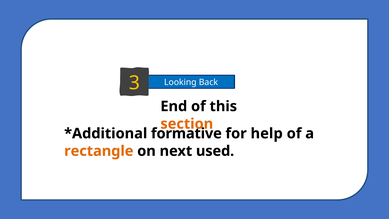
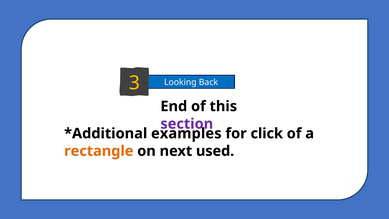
section colour: orange -> purple
formative: formative -> examples
help: help -> click
